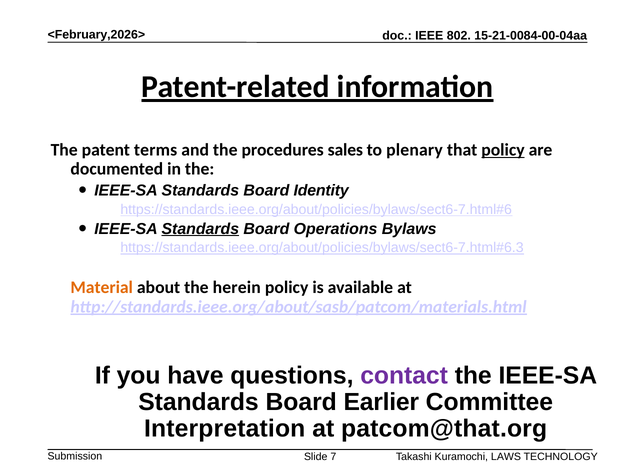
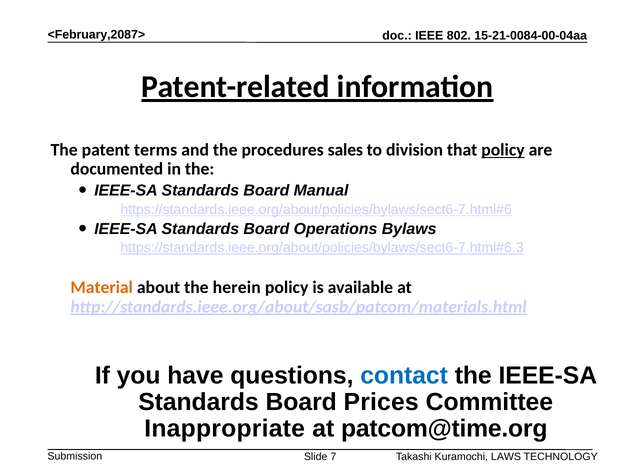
<February,2026>: <February,2026> -> <February,2087>
plenary: plenary -> division
Identity: Identity -> Manual
Standards at (200, 229) underline: present -> none
contact colour: purple -> blue
Earlier: Earlier -> Prices
Interpretation: Interpretation -> Inappropriate
patcom@that.org: patcom@that.org -> patcom@time.org
